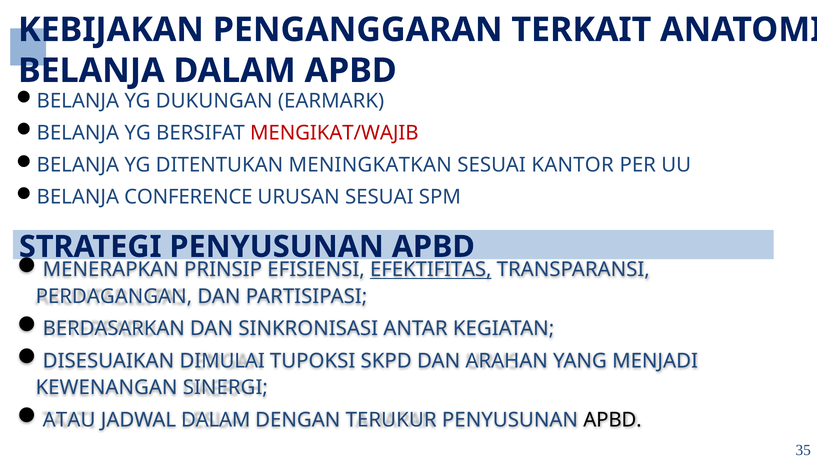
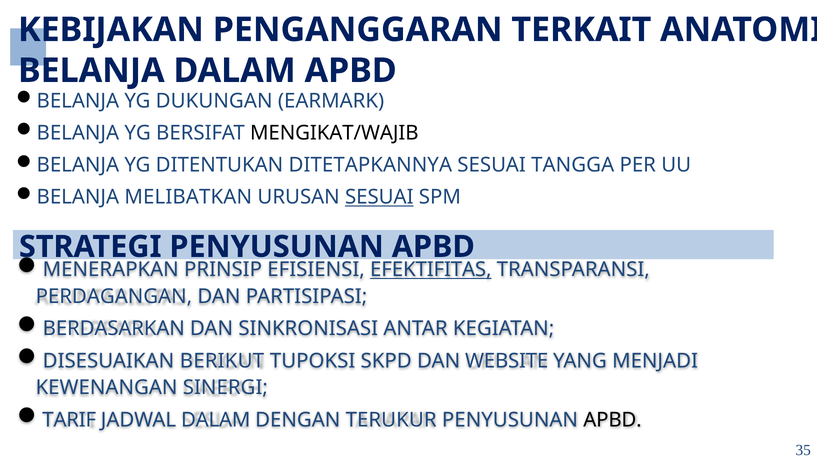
MENGIKAT/WAJIB colour: red -> black
MENINGKATKAN: MENINGKATKAN -> DITETAPKANNYA
KANTOR: KANTOR -> TANGGA
CONFERENCE: CONFERENCE -> MELIBATKAN
SESUAI at (379, 197) underline: none -> present
DIMULAI: DIMULAI -> BERIKUT
ARAHAN: ARAHAN -> WEBSITE
ATAU: ATAU -> TARIF
